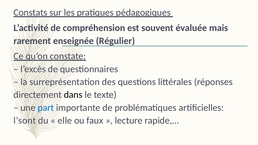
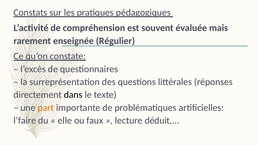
part colour: blue -> orange
l’sont: l’sont -> l’faire
rapide: rapide -> déduit
